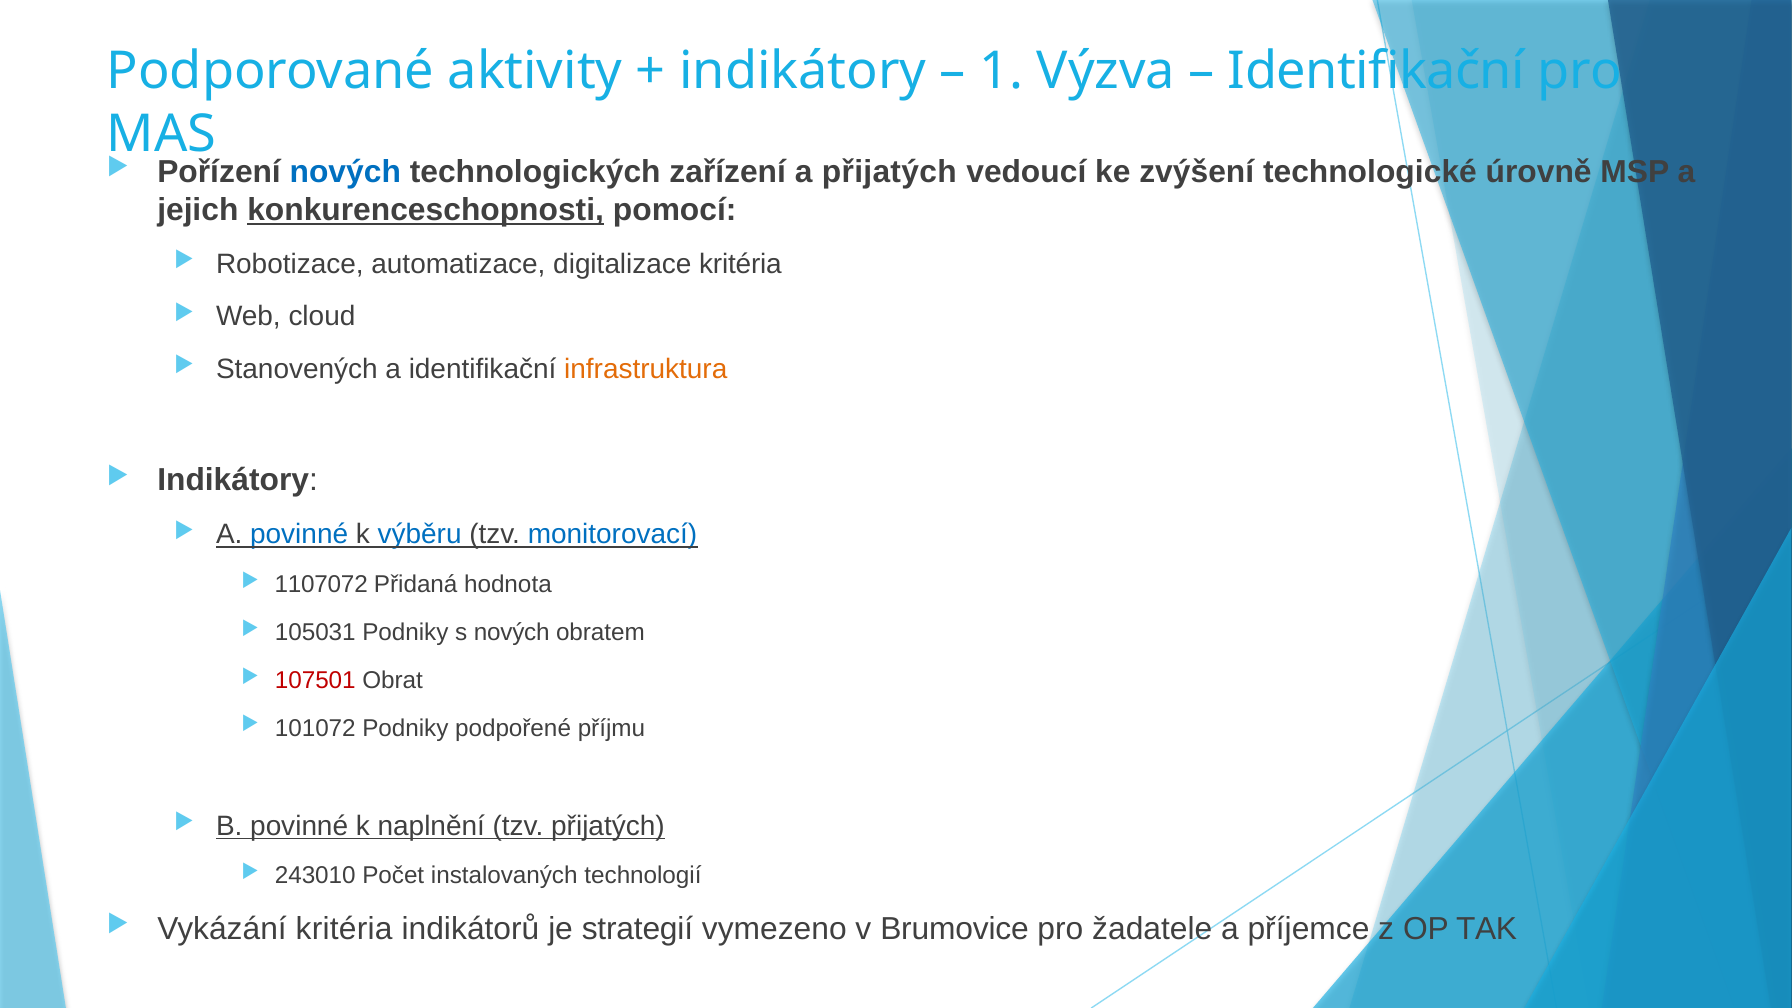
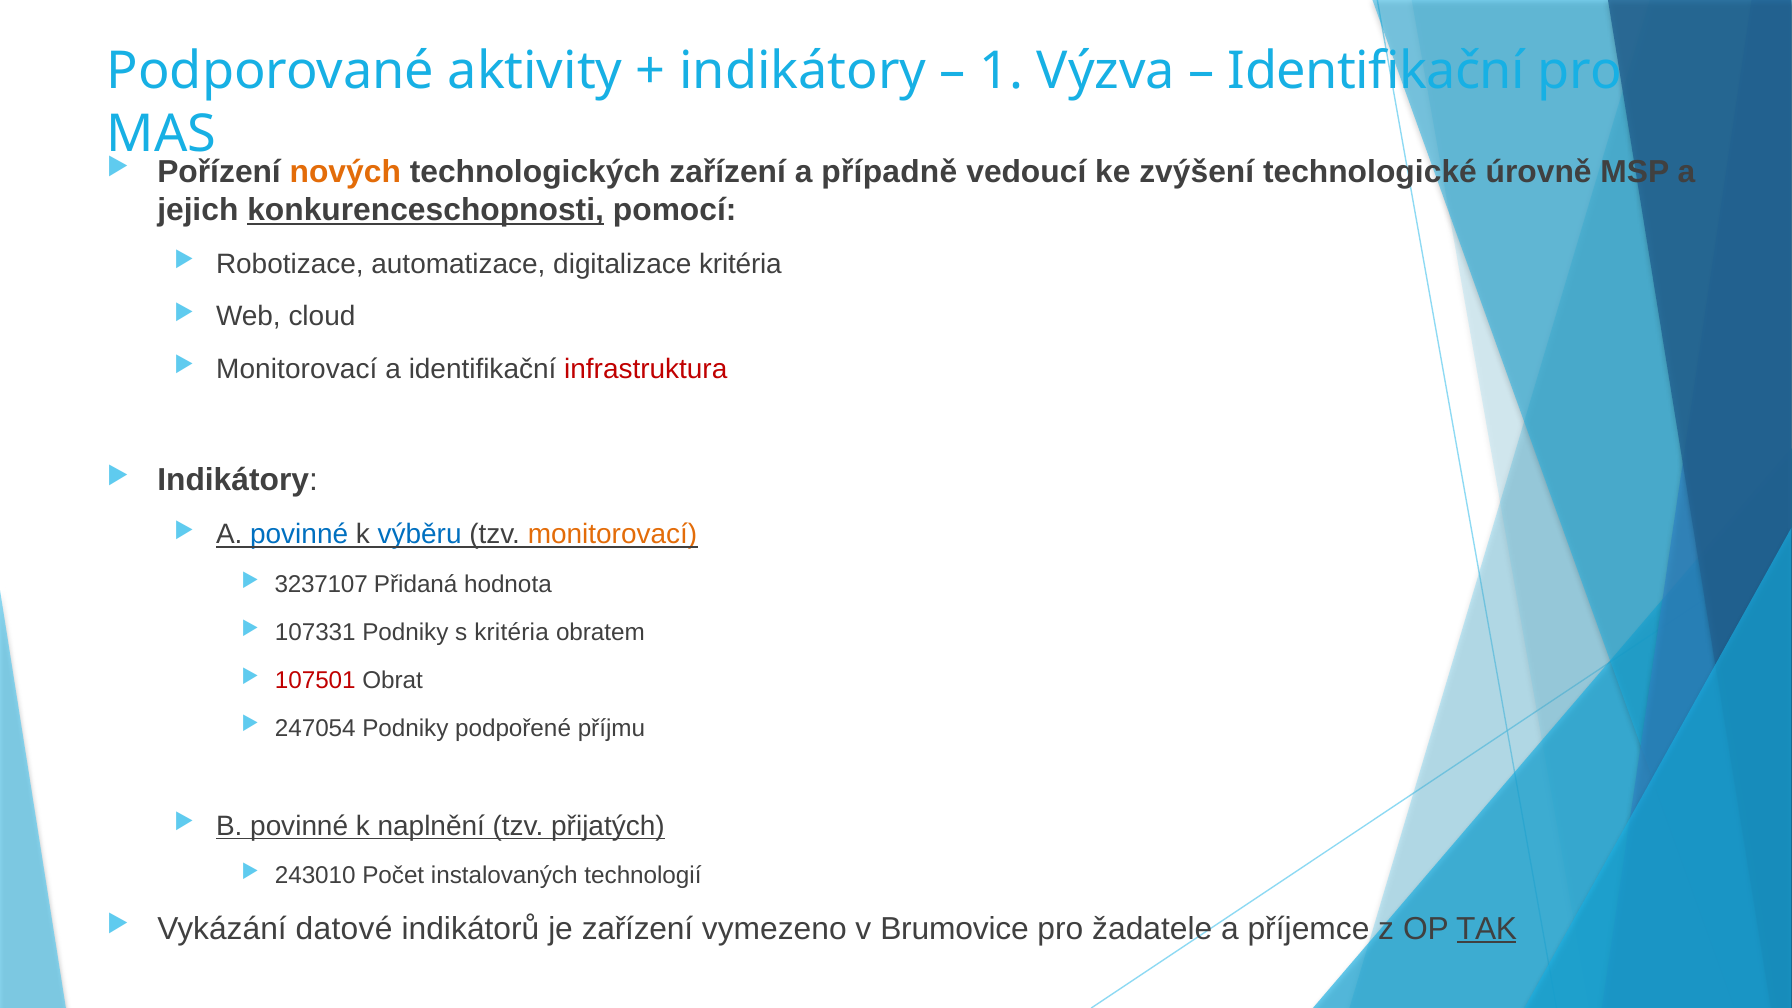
nových at (345, 172) colour: blue -> orange
a přijatých: přijatých -> případně
Stanovených at (297, 369): Stanovených -> Monitorovací
infrastruktura colour: orange -> red
monitorovací at (612, 535) colour: blue -> orange
1107072: 1107072 -> 3237107
105031: 105031 -> 107331
s nových: nových -> kritéria
101072: 101072 -> 247054
Vykázání kritéria: kritéria -> datové
je strategií: strategií -> zařízení
TAK underline: none -> present
